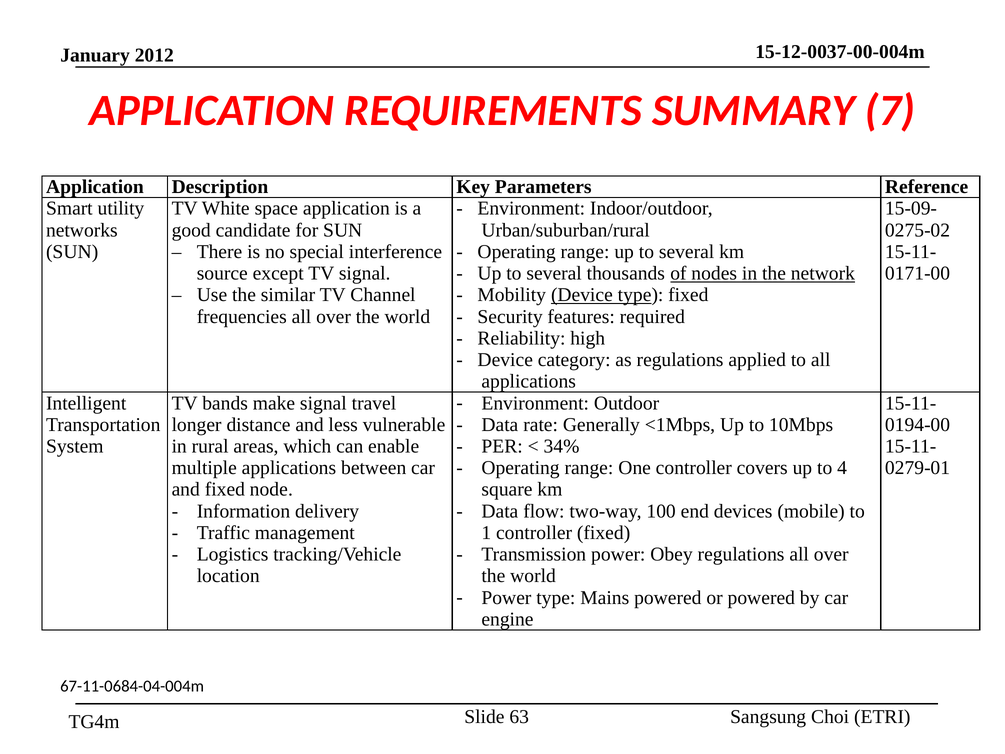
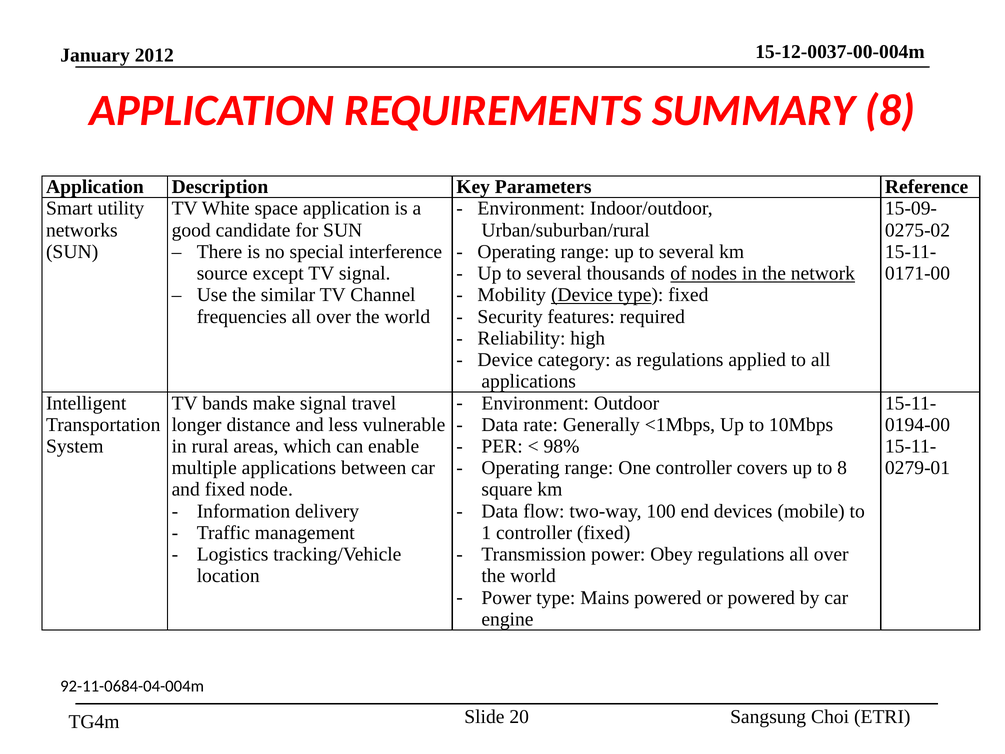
SUMMARY 7: 7 -> 8
34%: 34% -> 98%
to 4: 4 -> 8
67-11-0684-04-004m: 67-11-0684-04-004m -> 92-11-0684-04-004m
63: 63 -> 20
